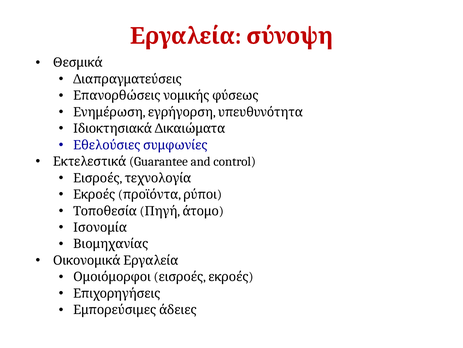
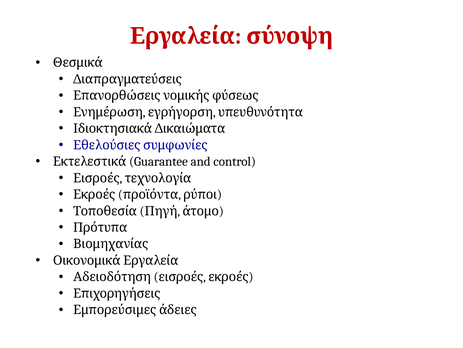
Ισονομία: Ισονομία -> Πρότυπα
Ομοιόμορφοι: Ομοιόμορφοι -> Αδειοδότηση
